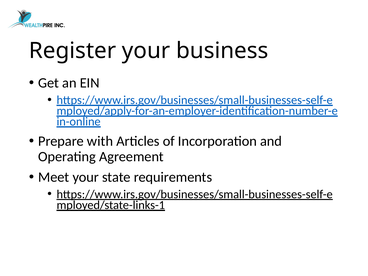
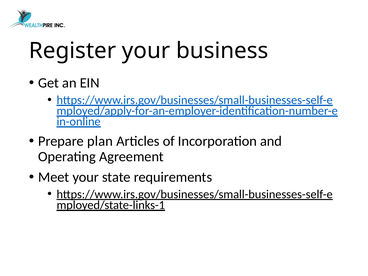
with: with -> plan
